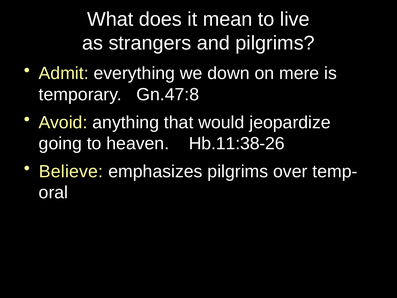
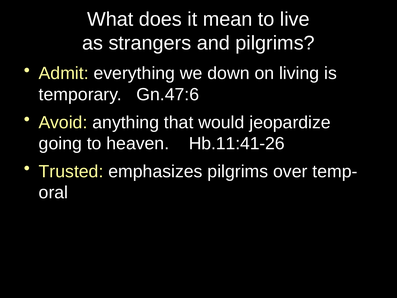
mere: mere -> living
Gn.47:8: Gn.47:8 -> Gn.47:6
Hb.11:38-26: Hb.11:38-26 -> Hb.11:41-26
Believe: Believe -> Trusted
